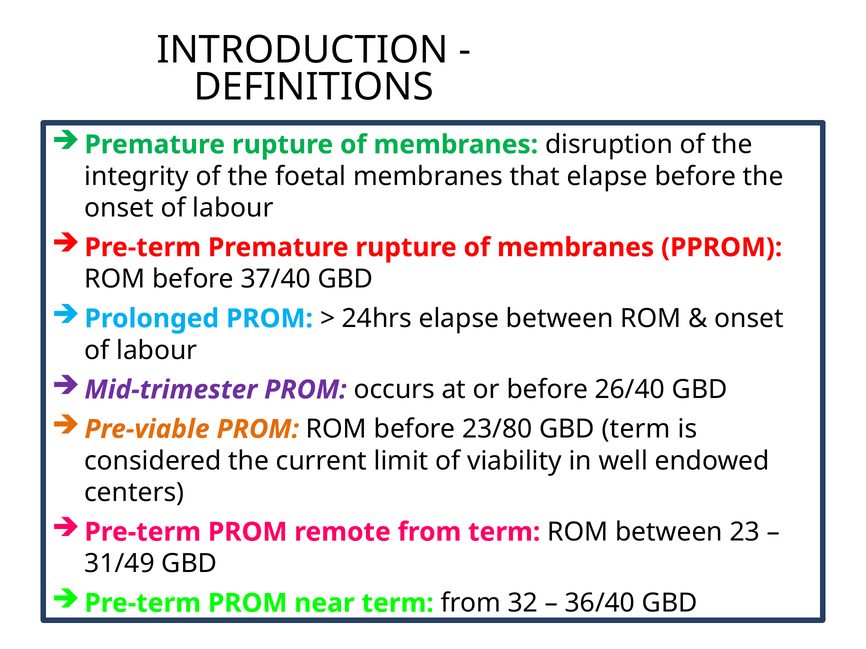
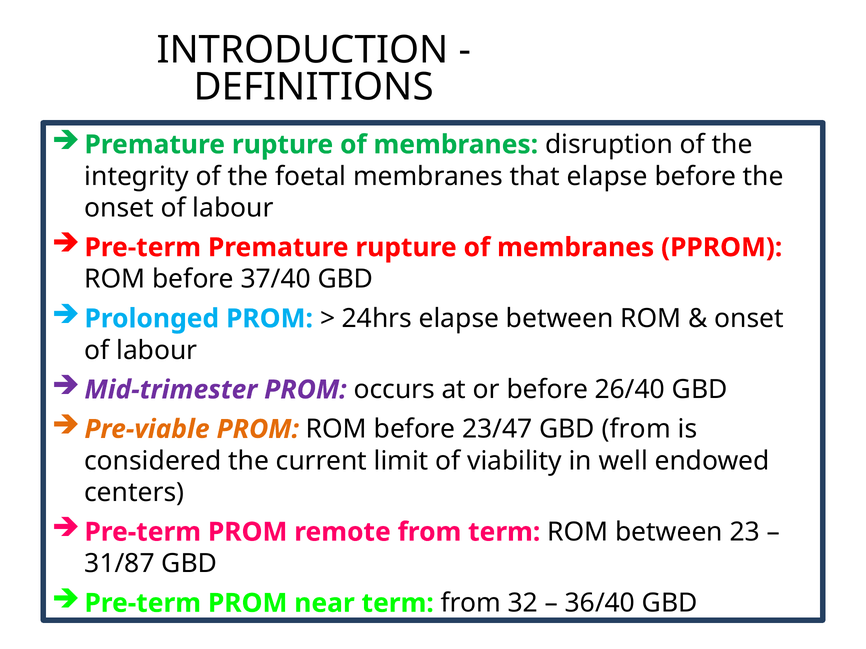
23/80: 23/80 -> 23/47
GBD term: term -> from
31/49: 31/49 -> 31/87
